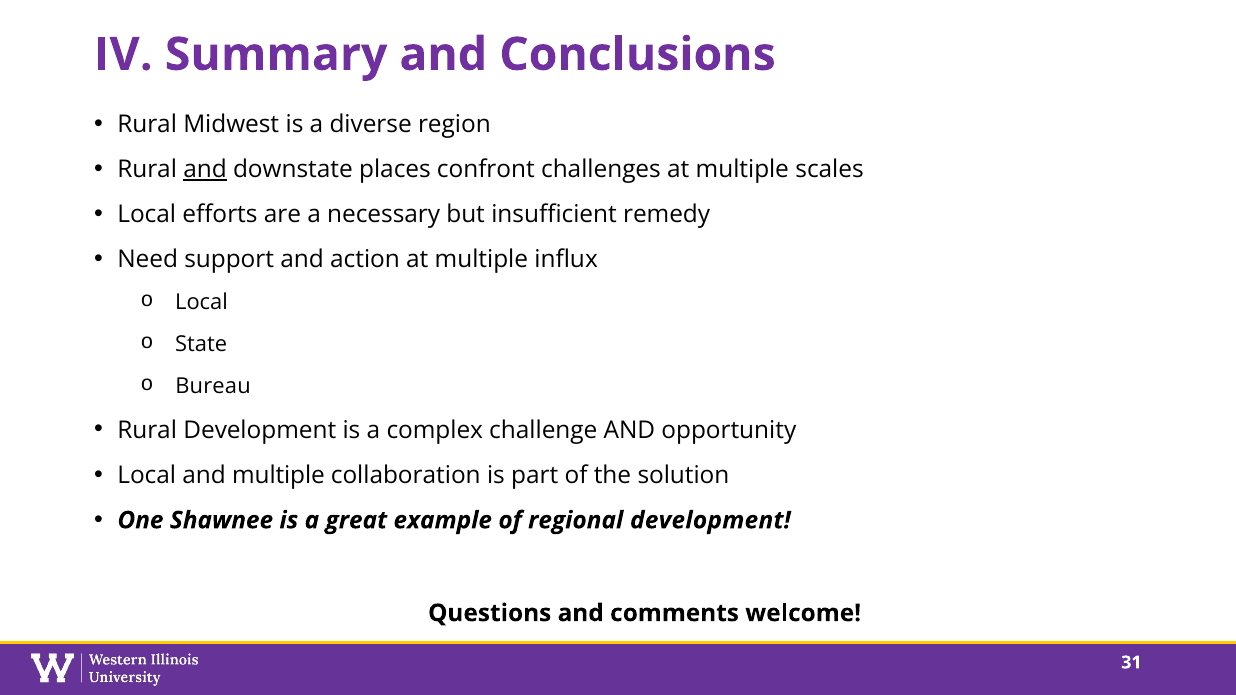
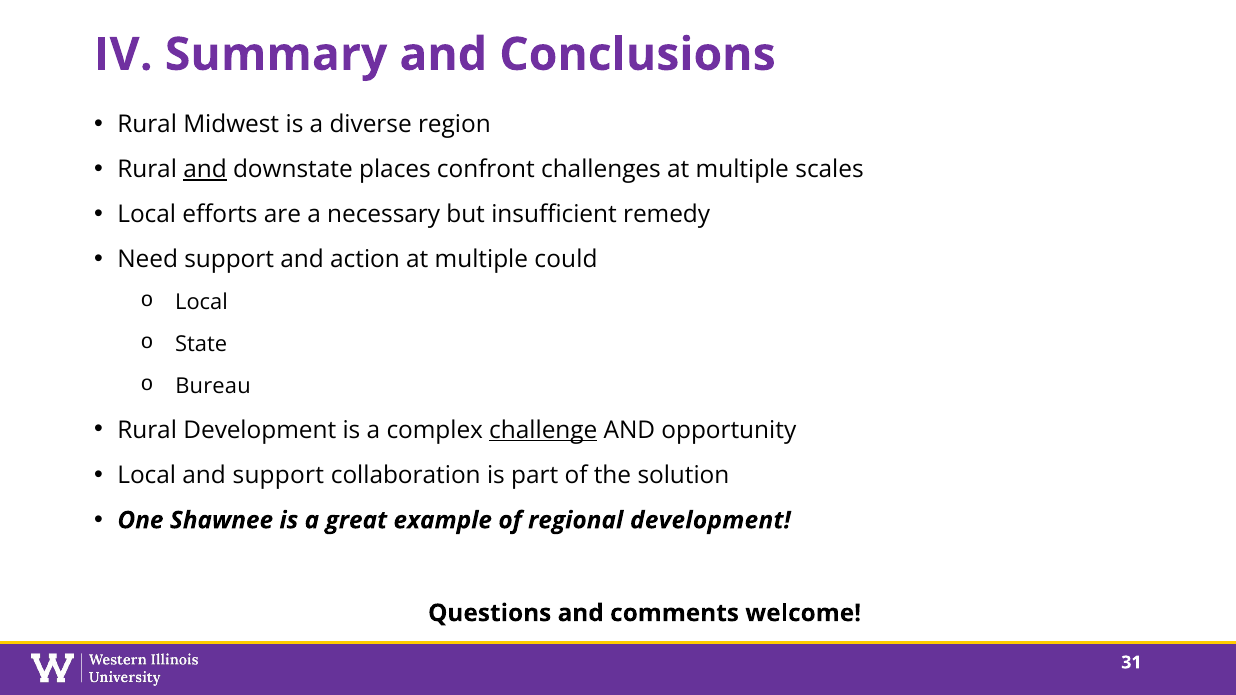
influx: influx -> could
challenge underline: none -> present
and multiple: multiple -> support
